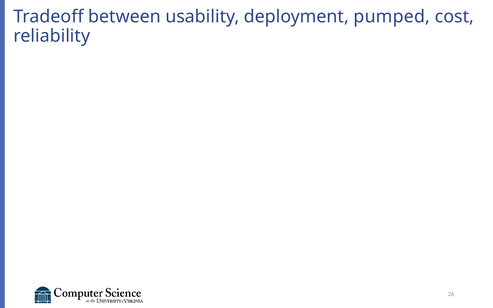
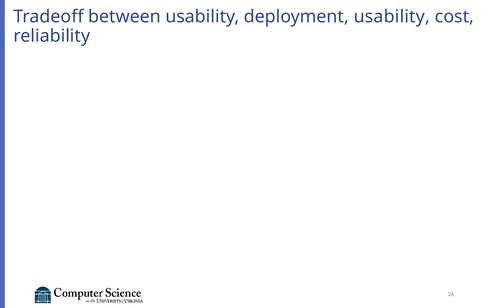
deployment pumped: pumped -> usability
